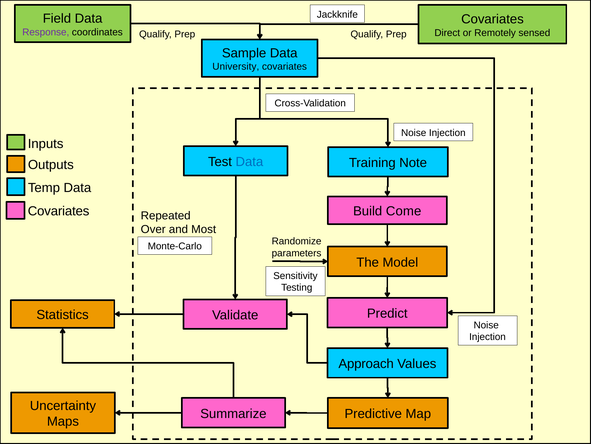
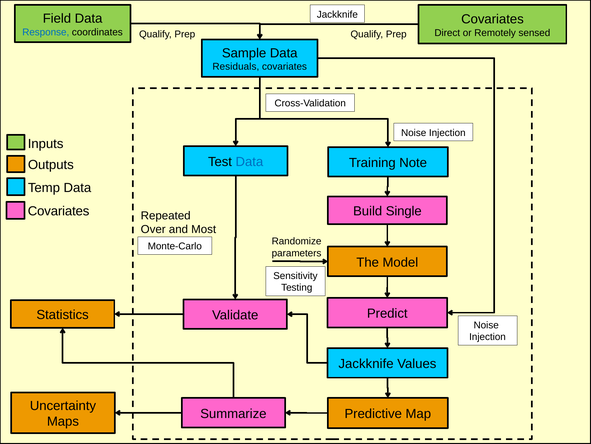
Response colour: purple -> blue
University: University -> Residuals
Come: Come -> Single
Approach at (366, 363): Approach -> Jackknife
